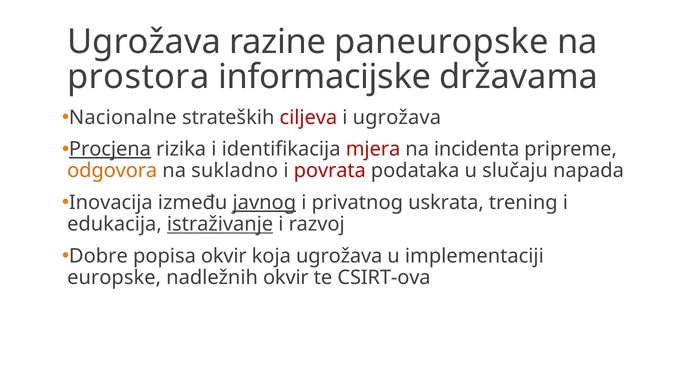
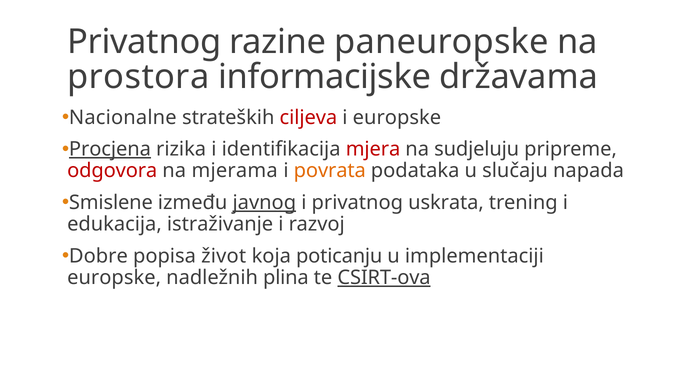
Ugrožava at (144, 42): Ugrožava -> Privatnog
i ugrožava: ugrožava -> europske
incidenta: incidenta -> sudjeluju
odgovora colour: orange -> red
sukladno: sukladno -> mjerama
povrata colour: red -> orange
Inovacija: Inovacija -> Smislene
istraživanje underline: present -> none
popisa okvir: okvir -> život
koja ugrožava: ugrožava -> poticanju
nadležnih okvir: okvir -> plina
CSIRT-ova underline: none -> present
